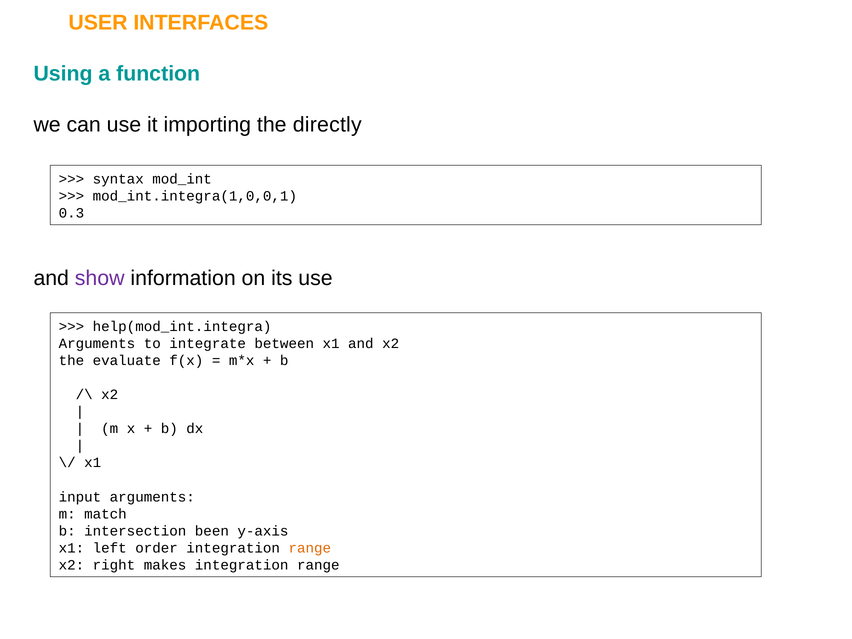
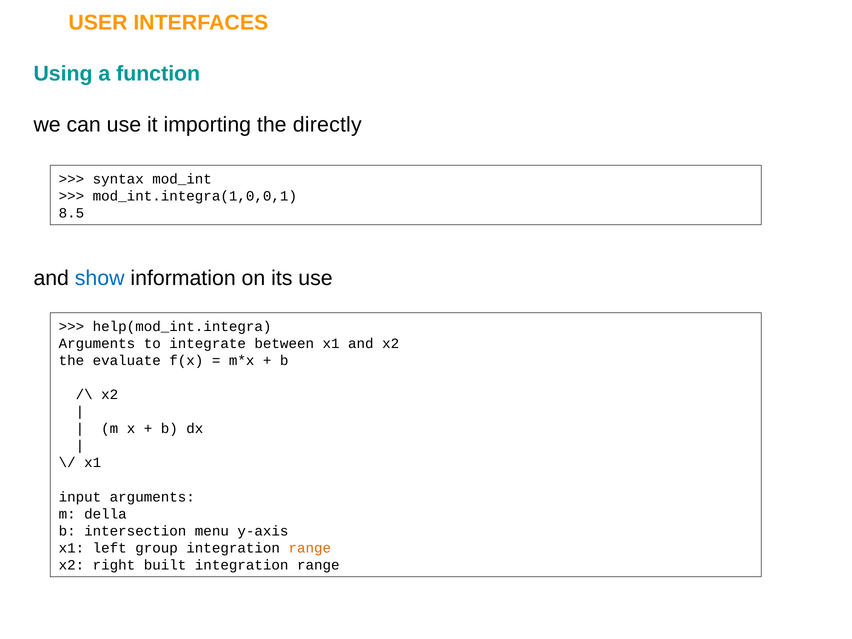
0.3: 0.3 -> 8.5
show colour: purple -> blue
match: match -> della
been: been -> menu
order: order -> group
makes: makes -> built
